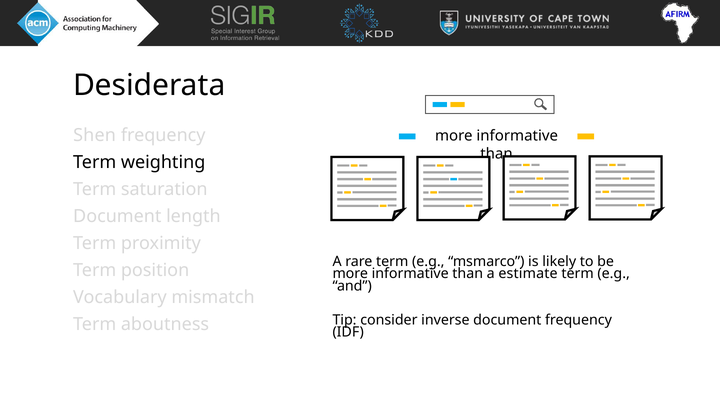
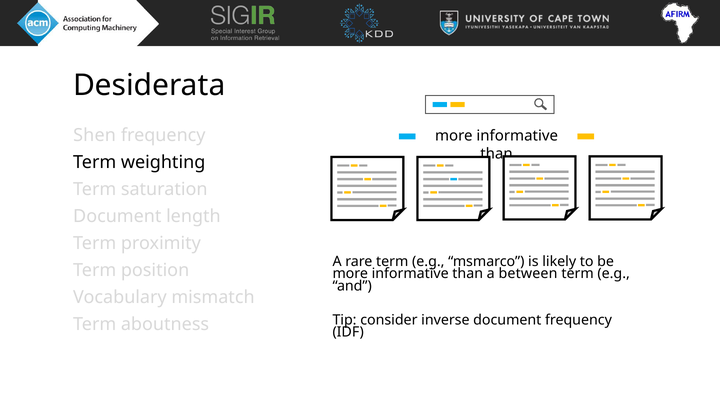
estimate: estimate -> between
